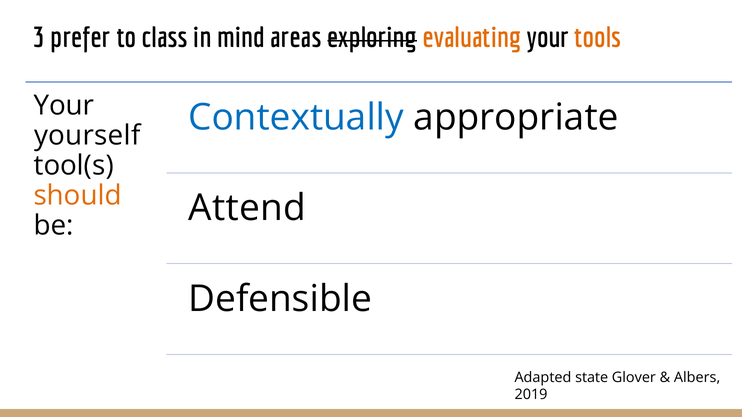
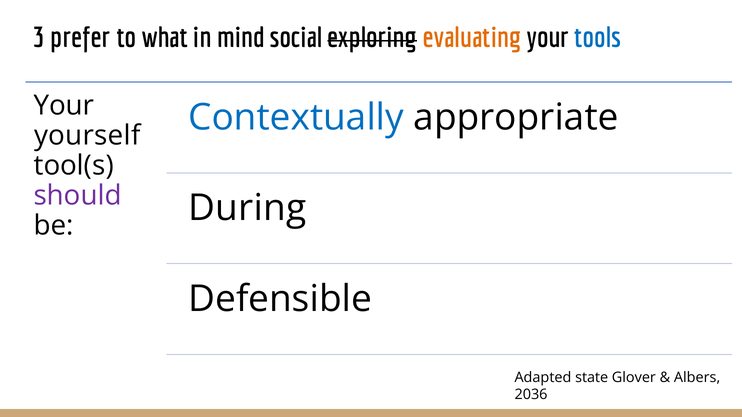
class: class -> what
areas: areas -> social
tools colour: orange -> blue
should colour: orange -> purple
Attend: Attend -> During
2019: 2019 -> 2036
